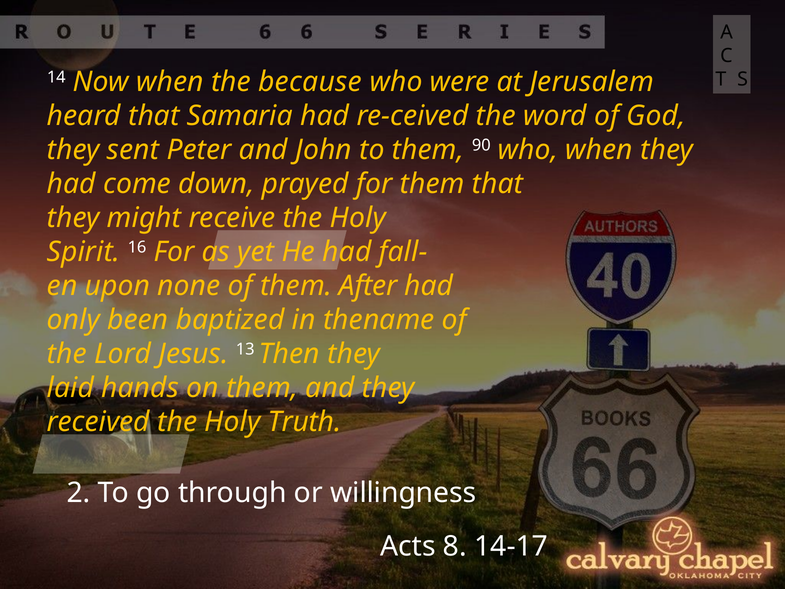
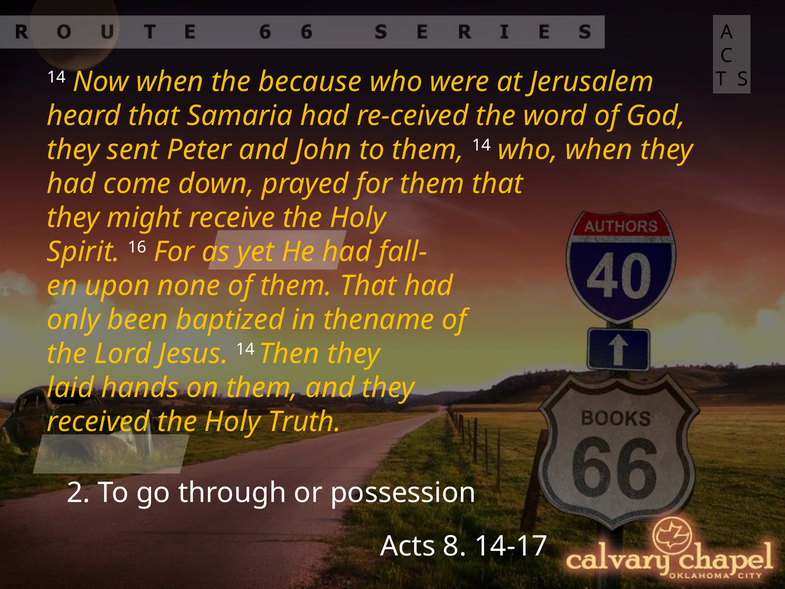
them 90: 90 -> 14
of them After: After -> That
Jesus 13: 13 -> 14
willingness: willingness -> possession
